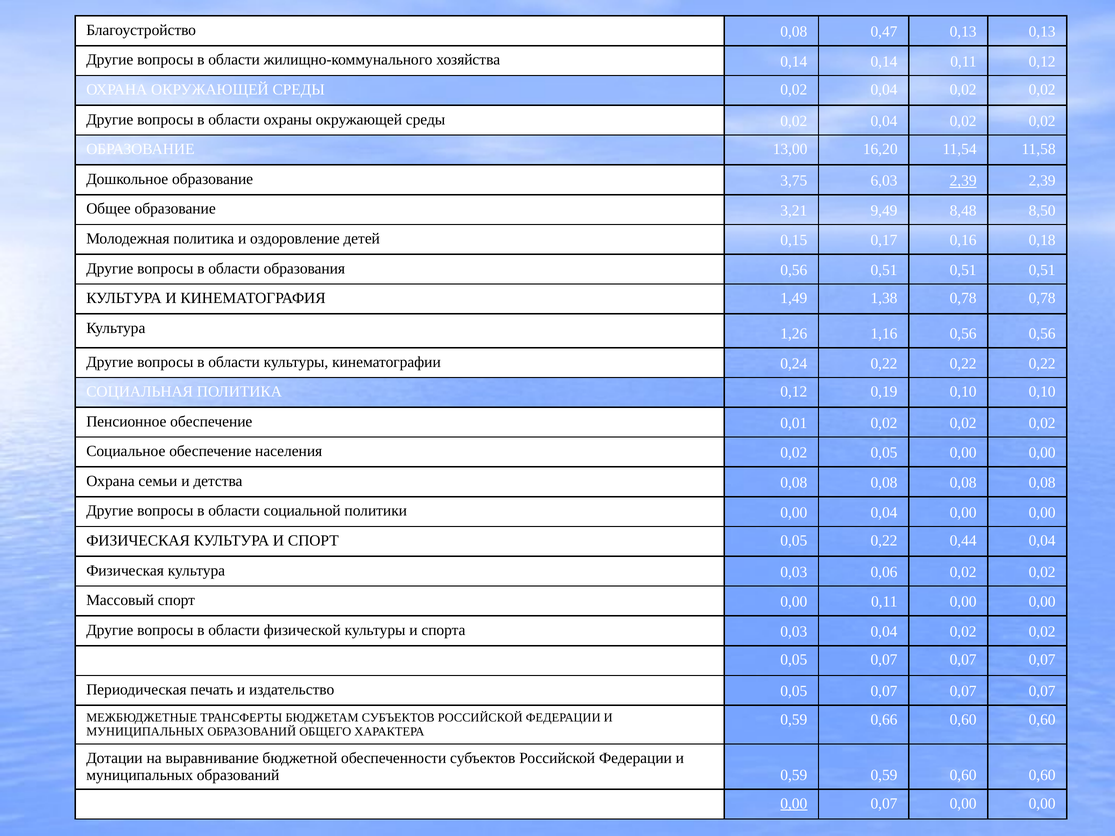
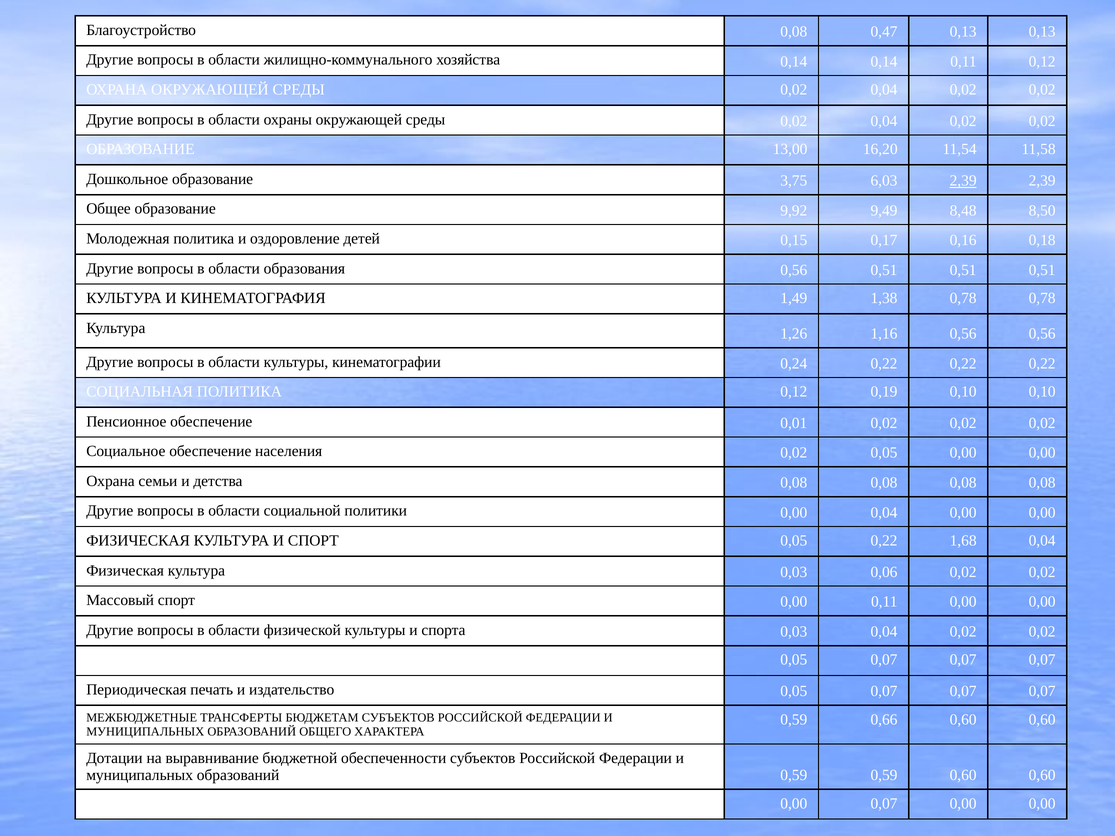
3,21: 3,21 -> 9,92
0,44: 0,44 -> 1,68
0,00 at (794, 804) underline: present -> none
